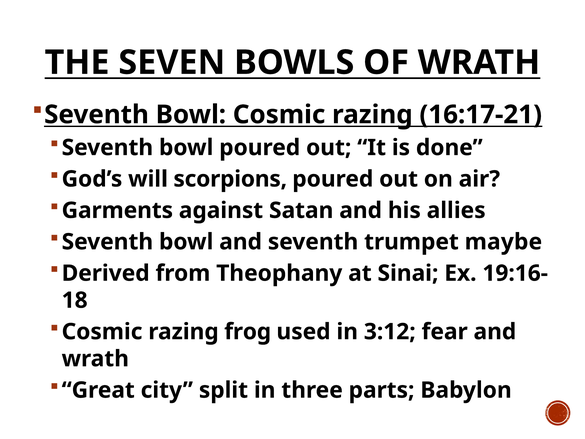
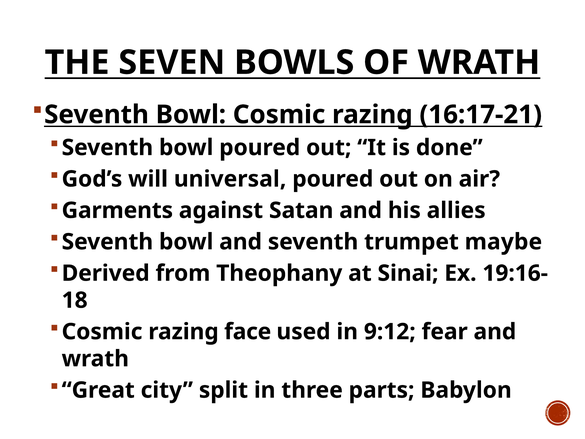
scorpions: scorpions -> universal
frog: frog -> face
3:12: 3:12 -> 9:12
